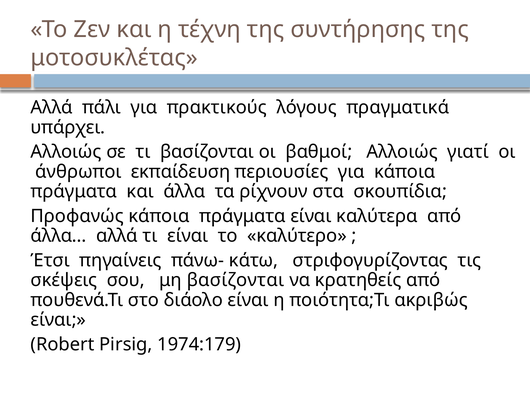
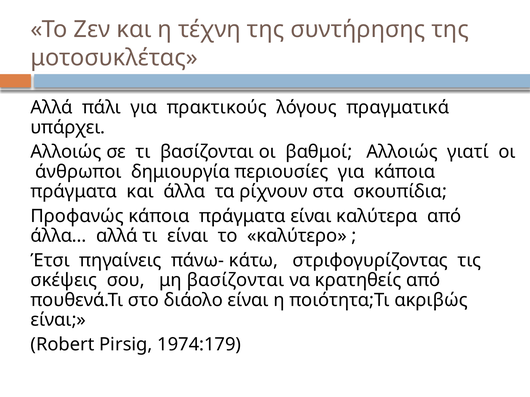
εκπαίδευση: εκπαίδευση -> δημιουργία
